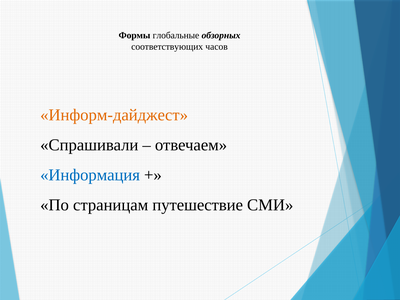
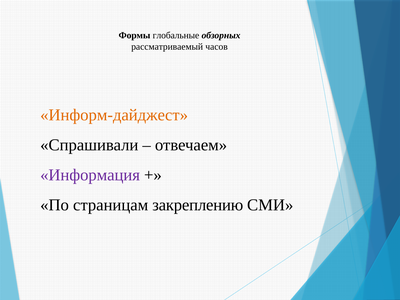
соответствующих: соответствующих -> рассматриваемый
Информация colour: blue -> purple
путешествие: путешествие -> закреплению
